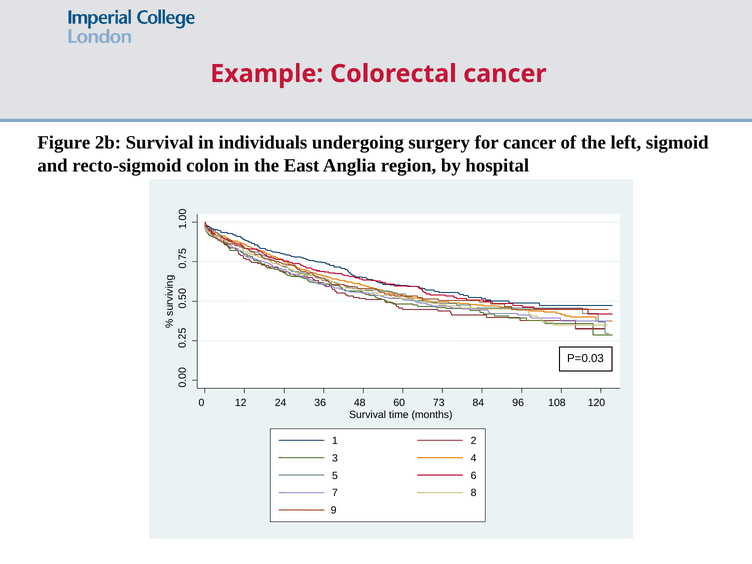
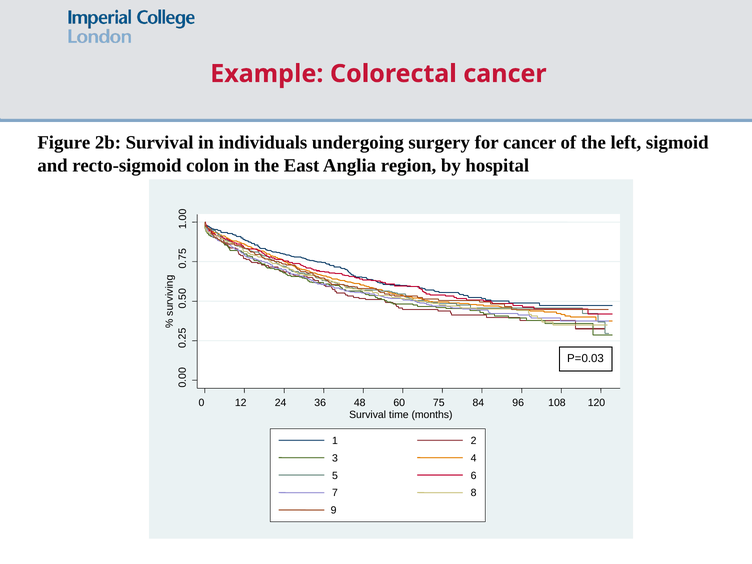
73: 73 -> 75
